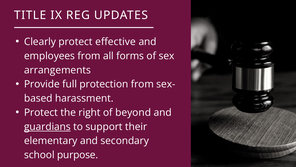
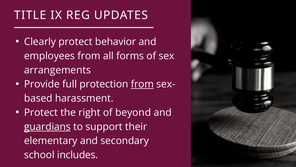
effective: effective -> behavior
from at (142, 84) underline: none -> present
purpose: purpose -> includes
